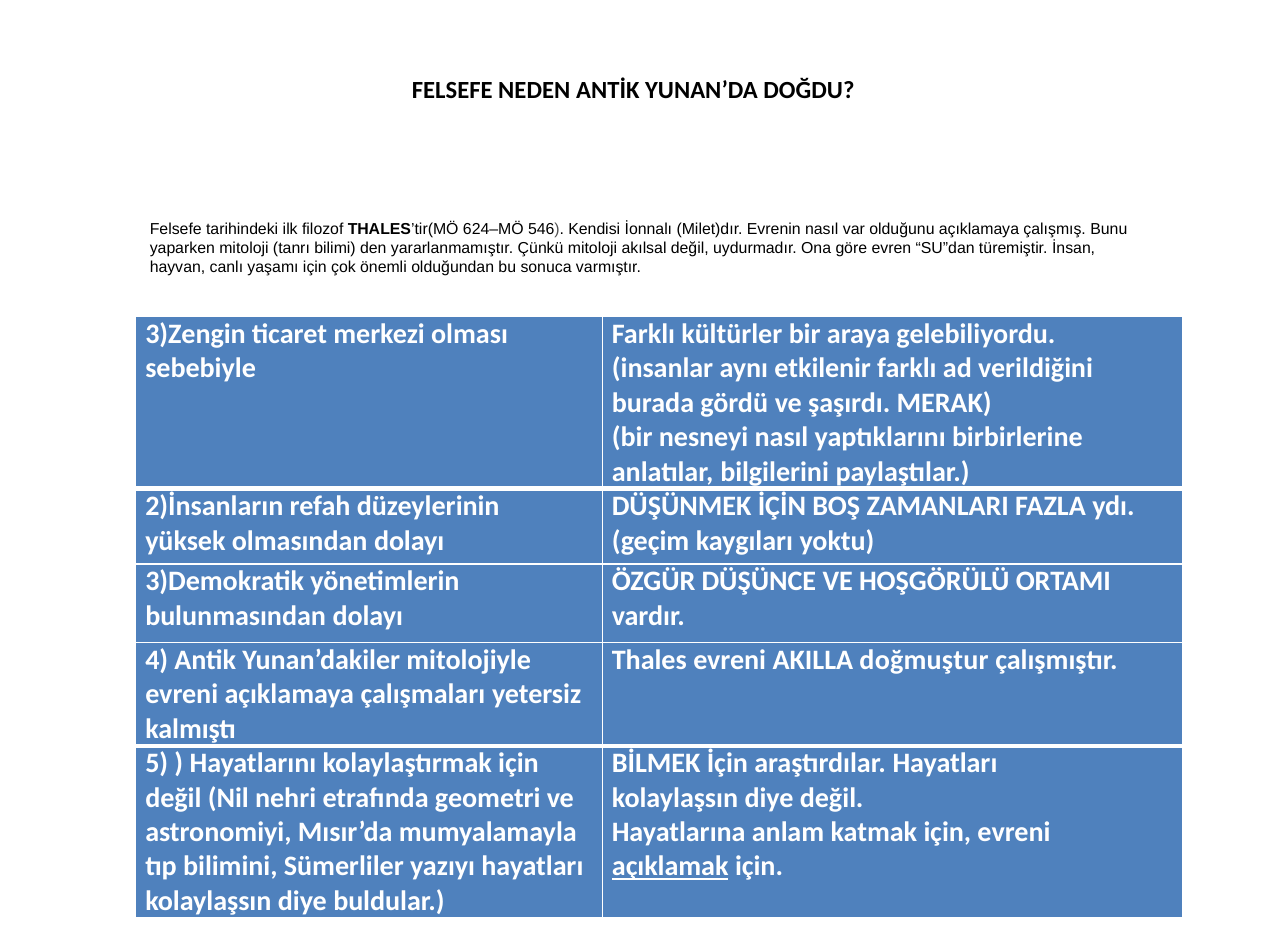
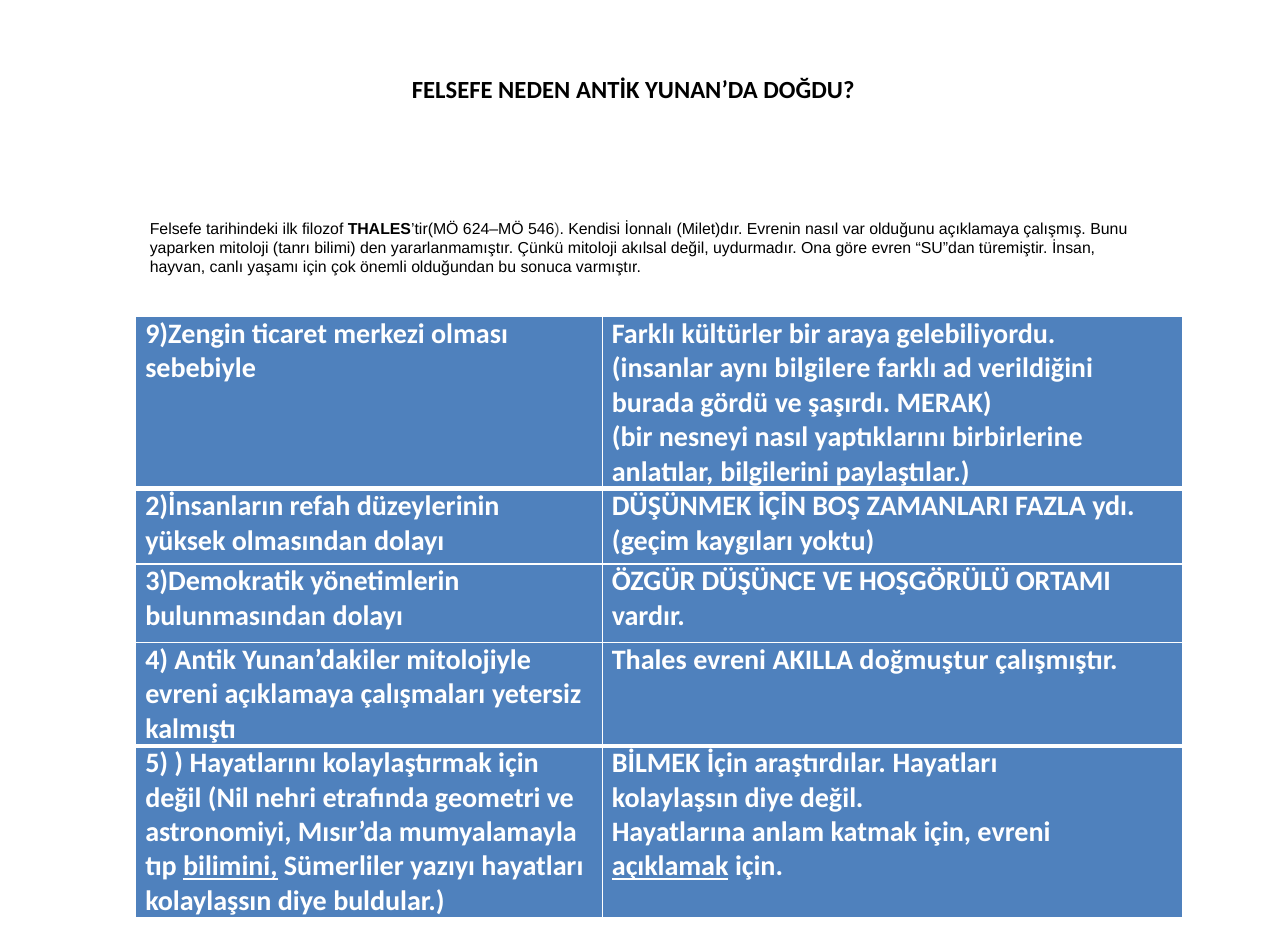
3)Zengin: 3)Zengin -> 9)Zengin
etkilenir: etkilenir -> bilgilere
bilimini underline: none -> present
